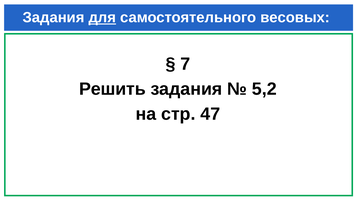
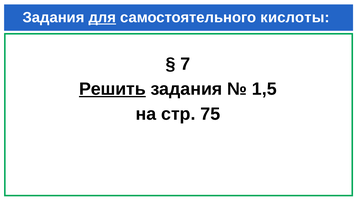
весовых: весовых -> кислоты
Решить underline: none -> present
5,2: 5,2 -> 1,5
47: 47 -> 75
